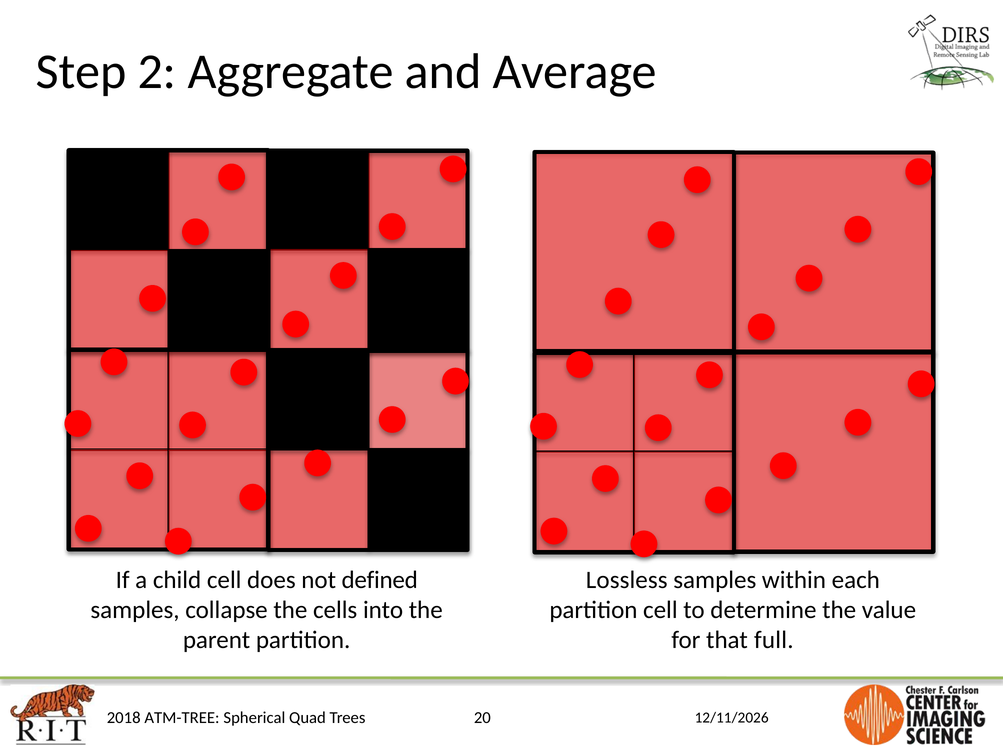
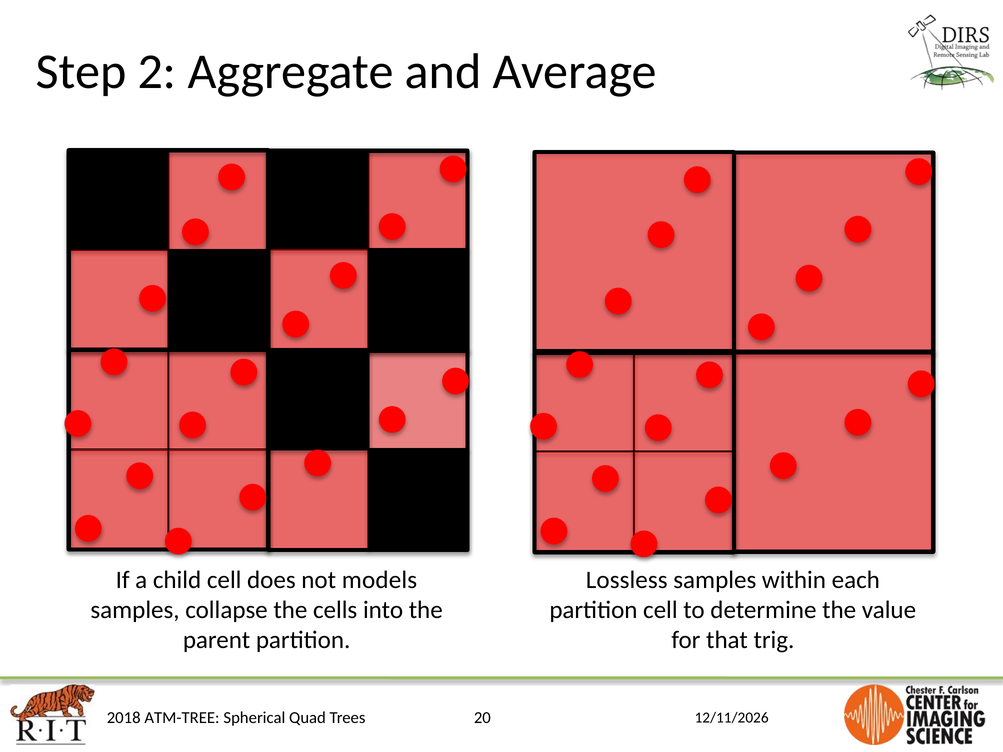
defined: defined -> models
full: full -> trig
